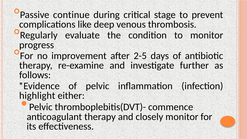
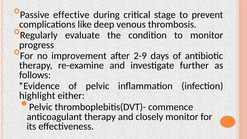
continue: continue -> effective
2-5: 2-5 -> 2-9
